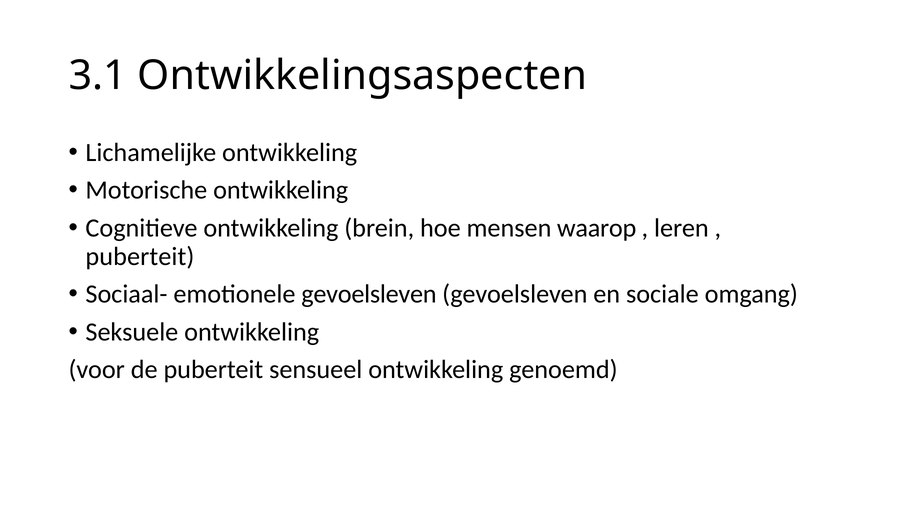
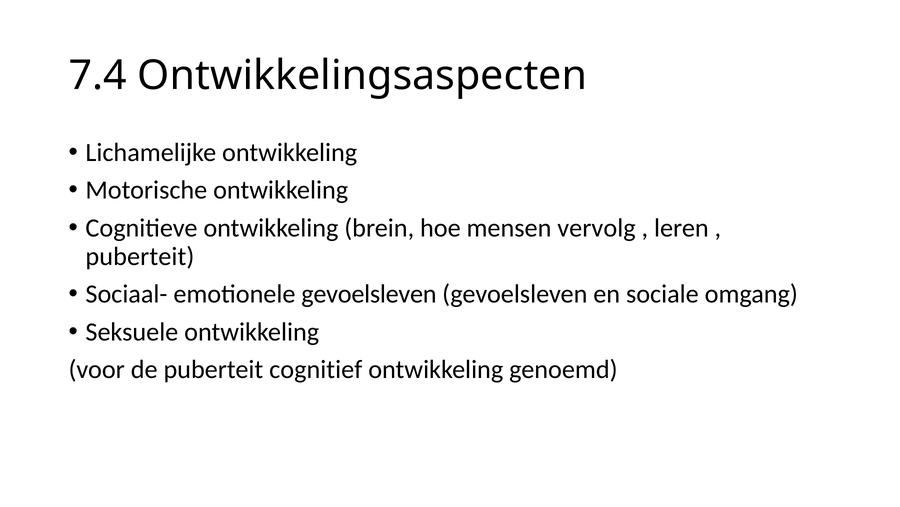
3.1: 3.1 -> 7.4
waarop: waarop -> vervolg
sensueel: sensueel -> cognitief
